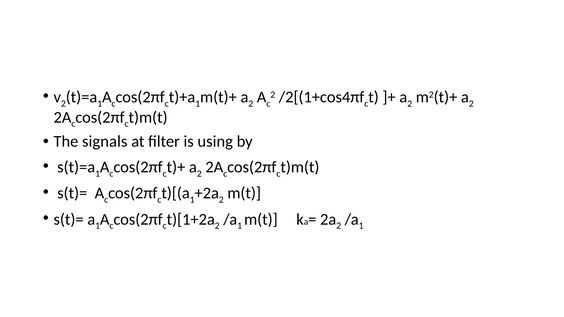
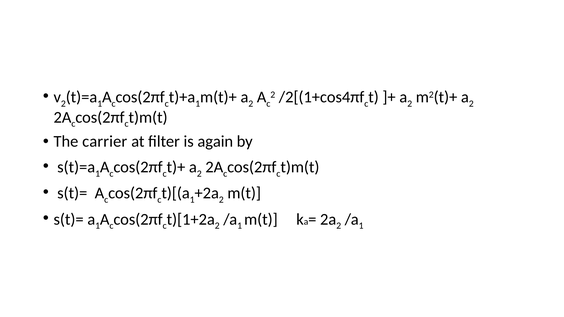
signals: signals -> carrier
using: using -> again
